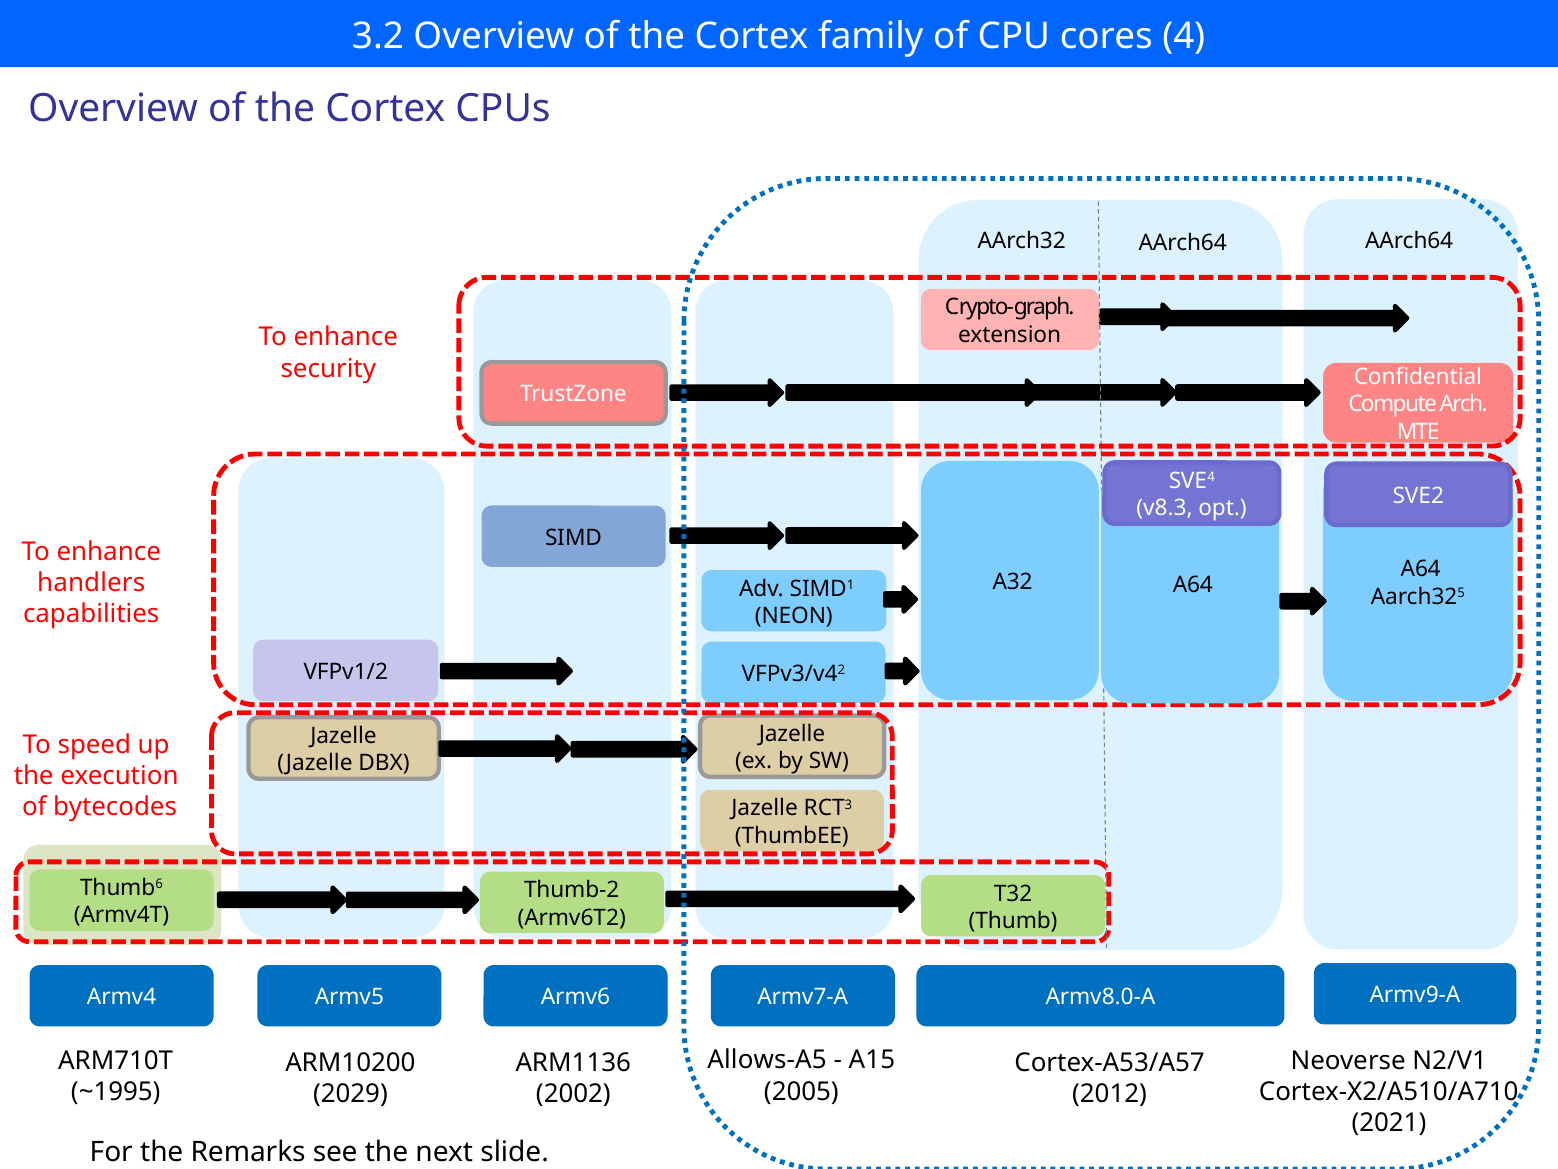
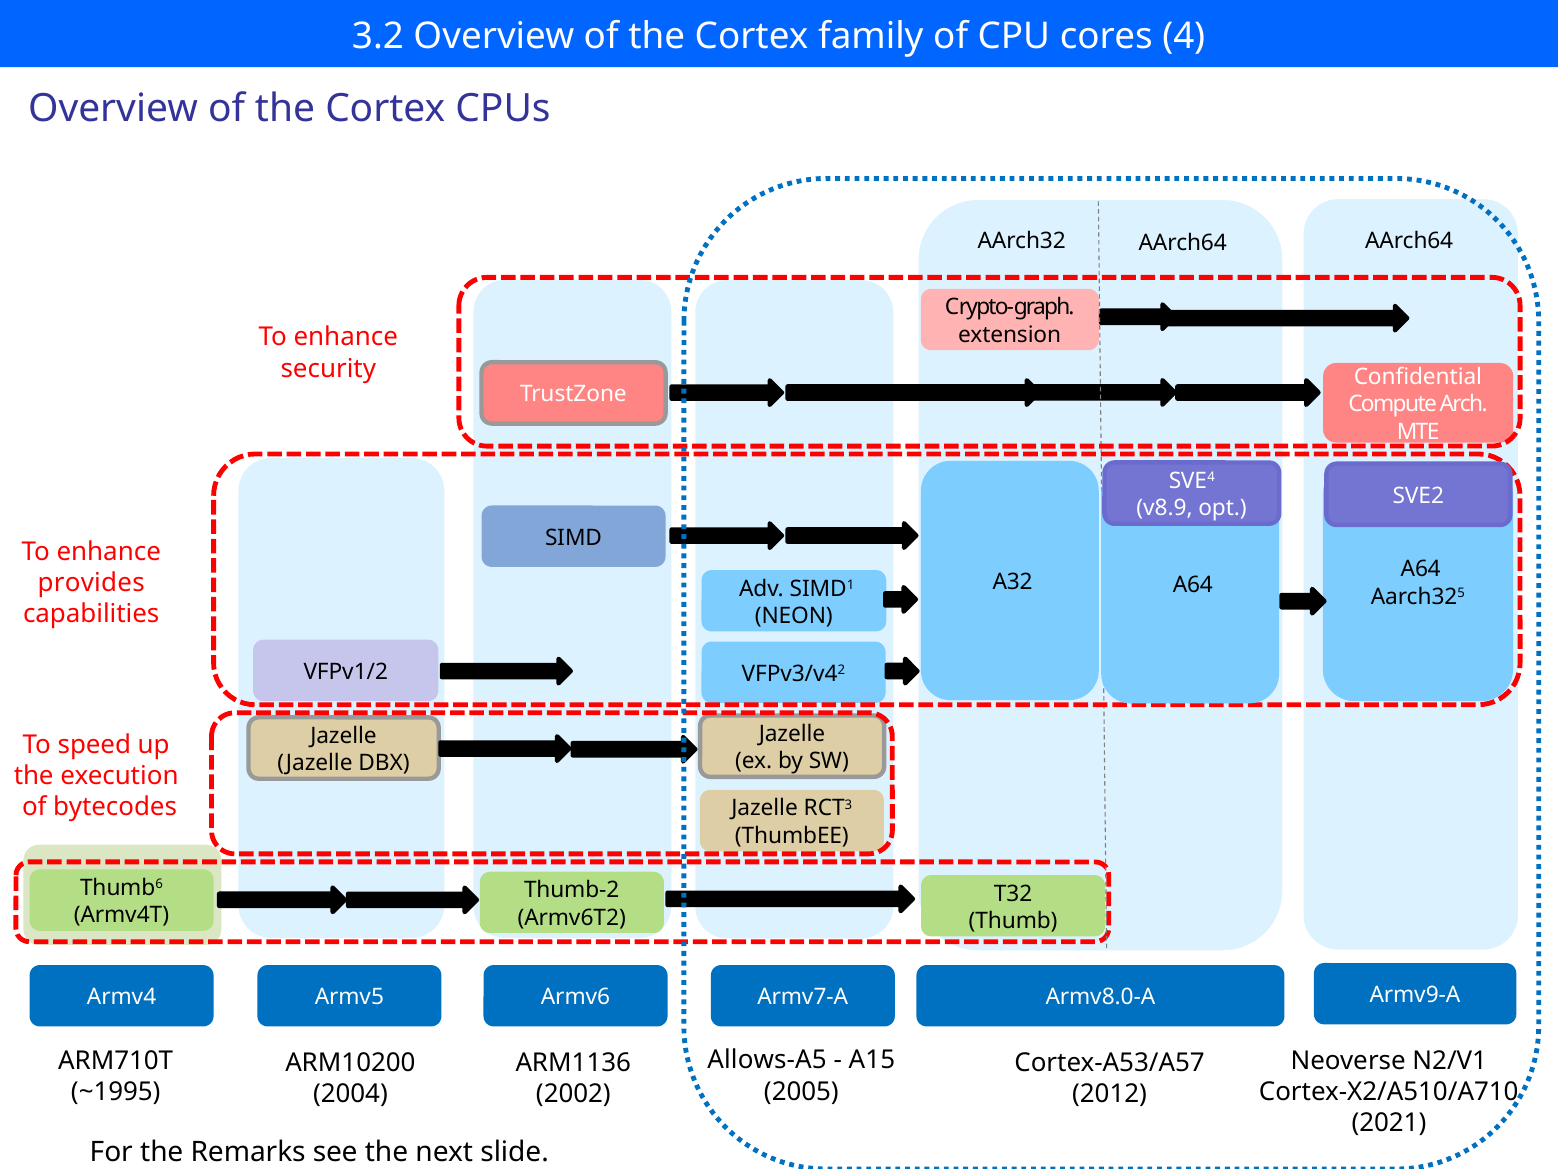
v8.3: v8.3 -> v8.9
handlers: handlers -> provides
2029: 2029 -> 2004
